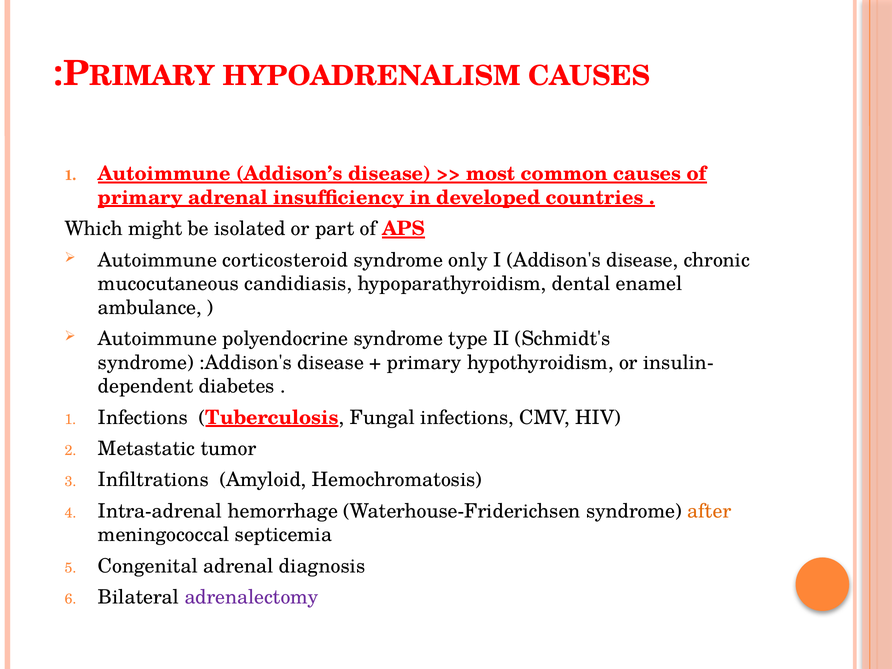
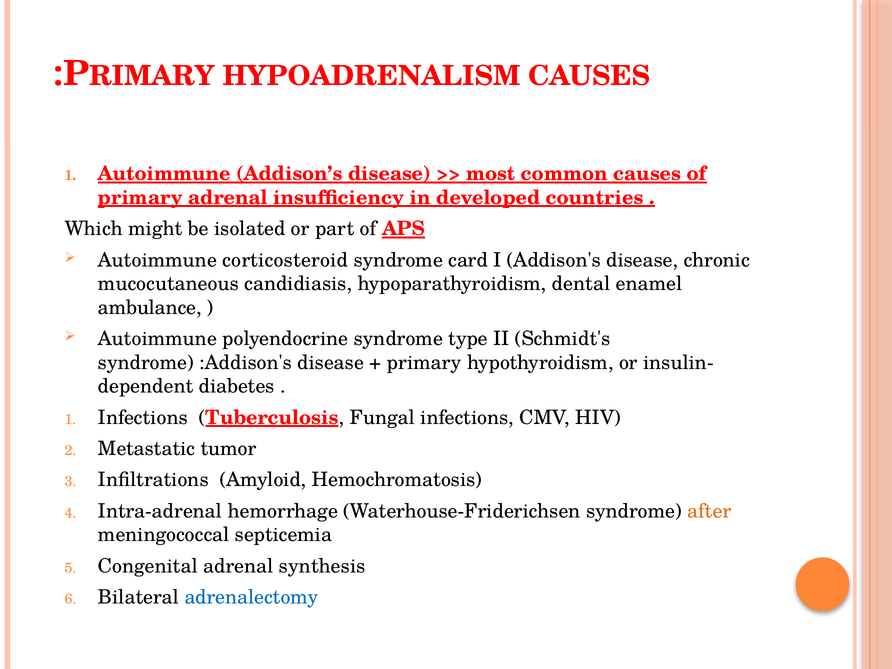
only: only -> card
diagnosis: diagnosis -> synthesis
adrenalectomy colour: purple -> blue
